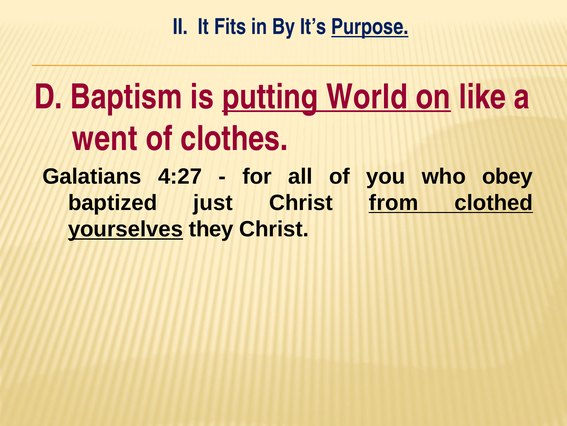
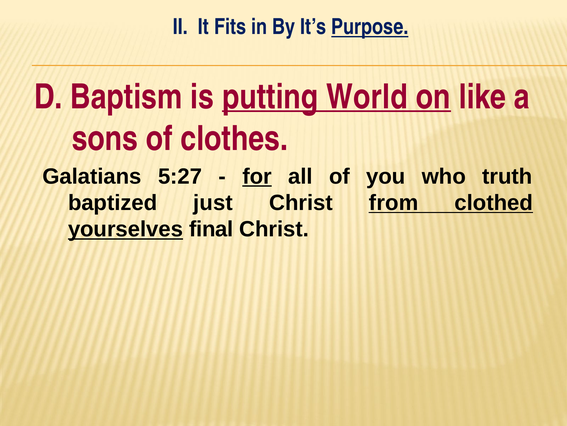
went: went -> sons
4:27: 4:27 -> 5:27
for underline: none -> present
obey: obey -> truth
they: they -> final
